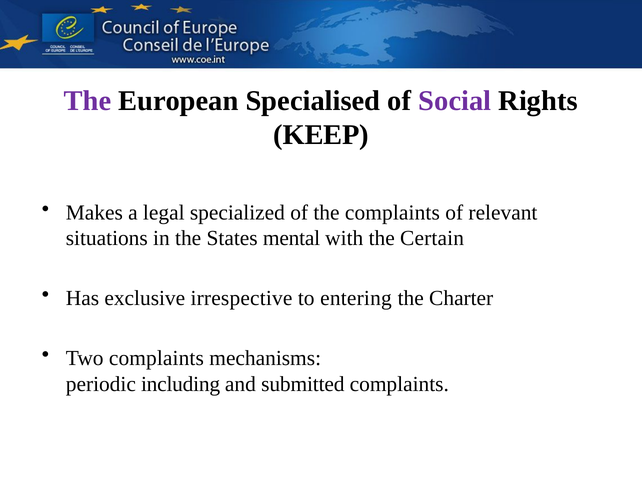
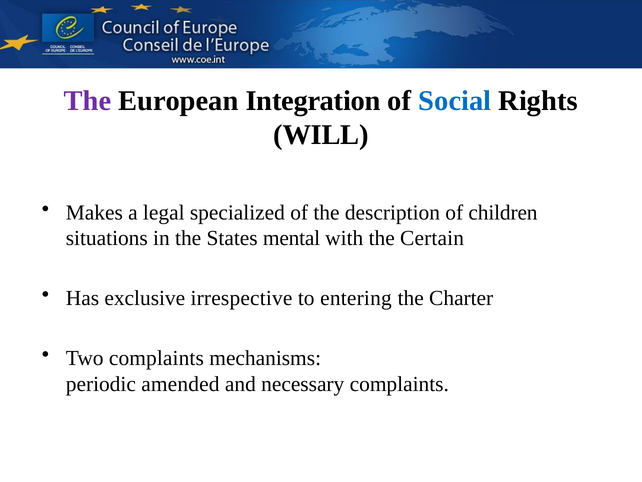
Specialised: Specialised -> Integration
Social colour: purple -> blue
KEEP: KEEP -> WILL
the complaints: complaints -> description
relevant: relevant -> children
including: including -> amended
submitted: submitted -> necessary
